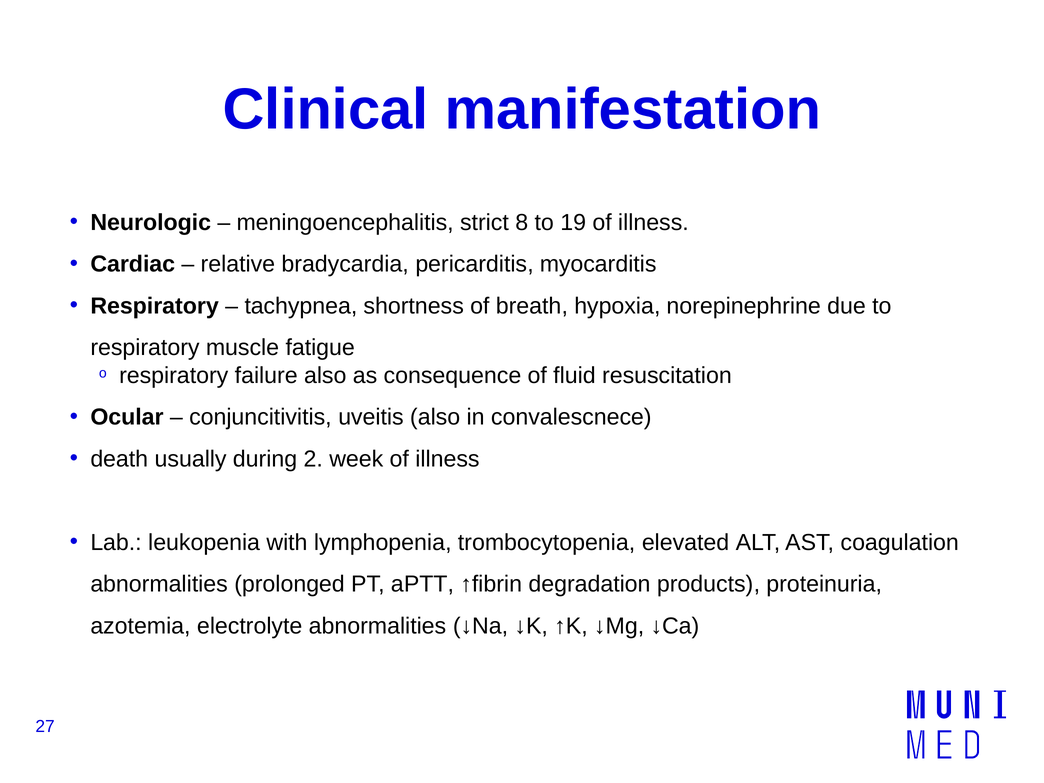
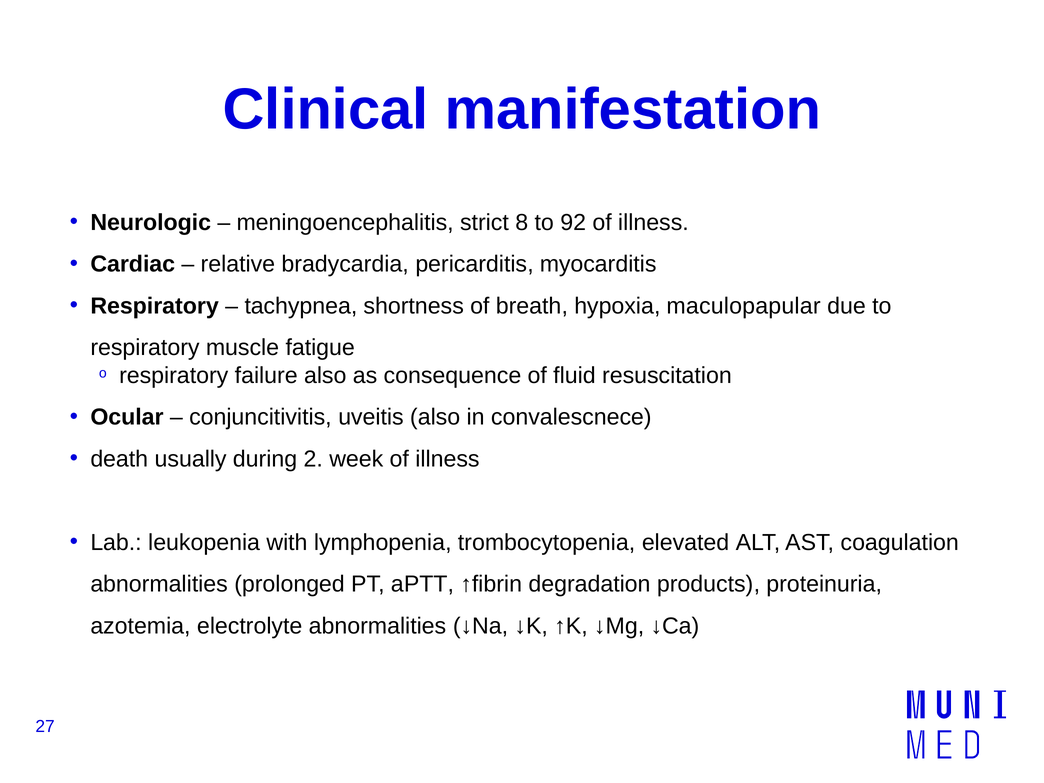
19: 19 -> 92
norepinephrine: norepinephrine -> maculopapular
